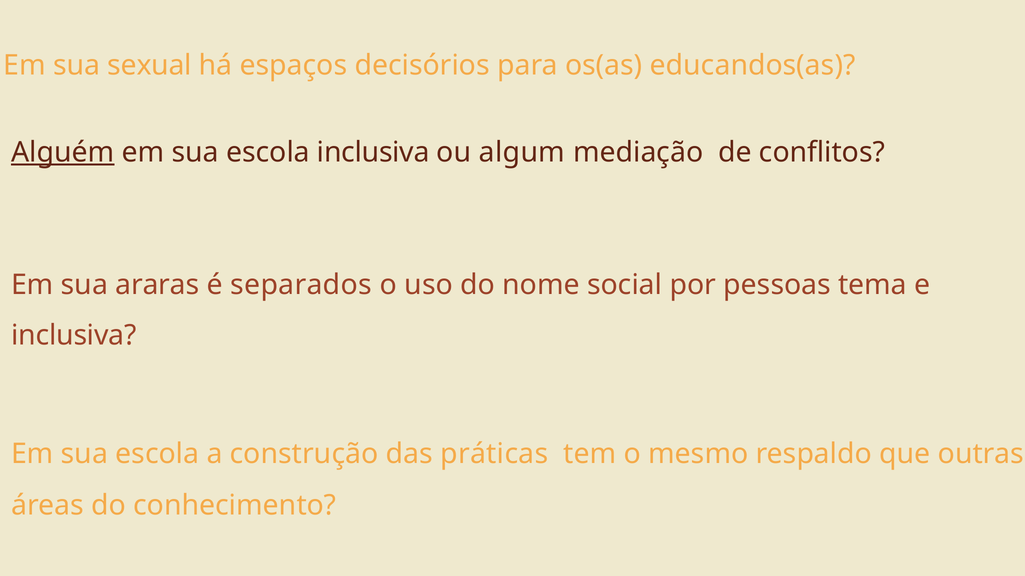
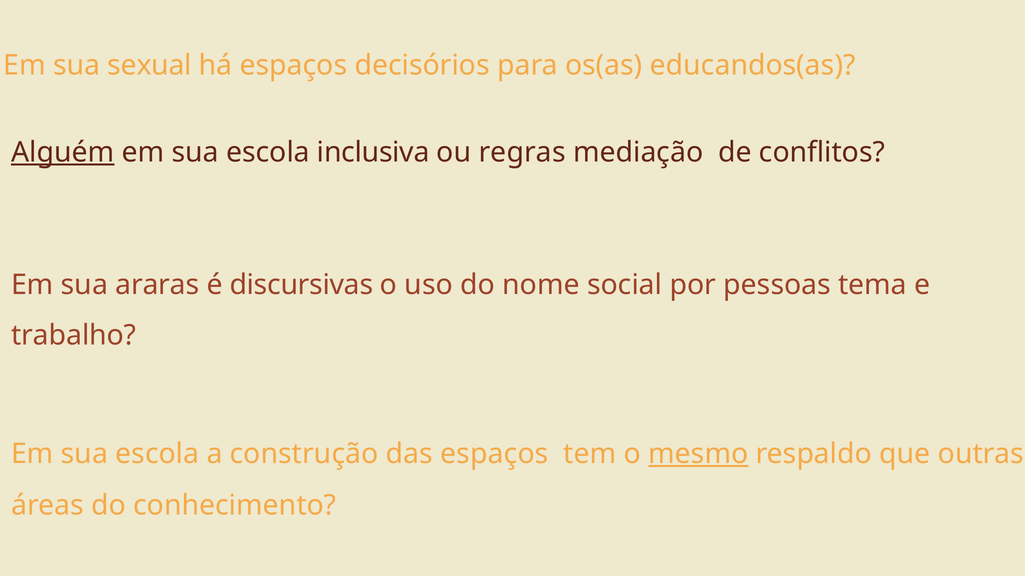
algum: algum -> regras
separados: separados -> discursivas
inclusiva at (74, 336): inclusiva -> trabalho
das práticas: práticas -> espaços
mesmo underline: none -> present
